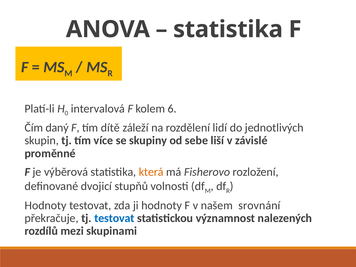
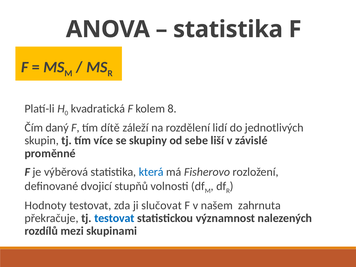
intervalová: intervalová -> kvadratická
6: 6 -> 8
která colour: orange -> blue
ji hodnoty: hodnoty -> slučovat
srovnání: srovnání -> zahrnuta
